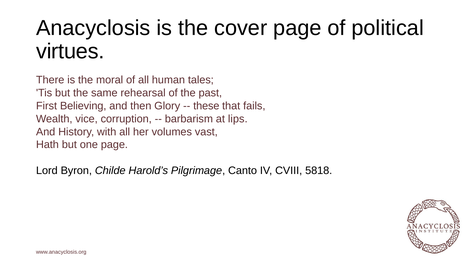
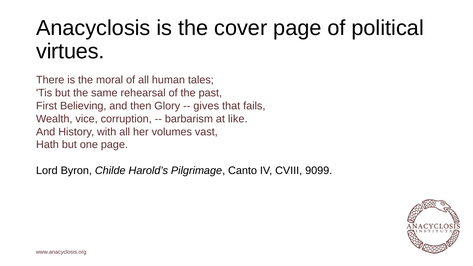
these: these -> gives
lips: lips -> like
5818: 5818 -> 9099
